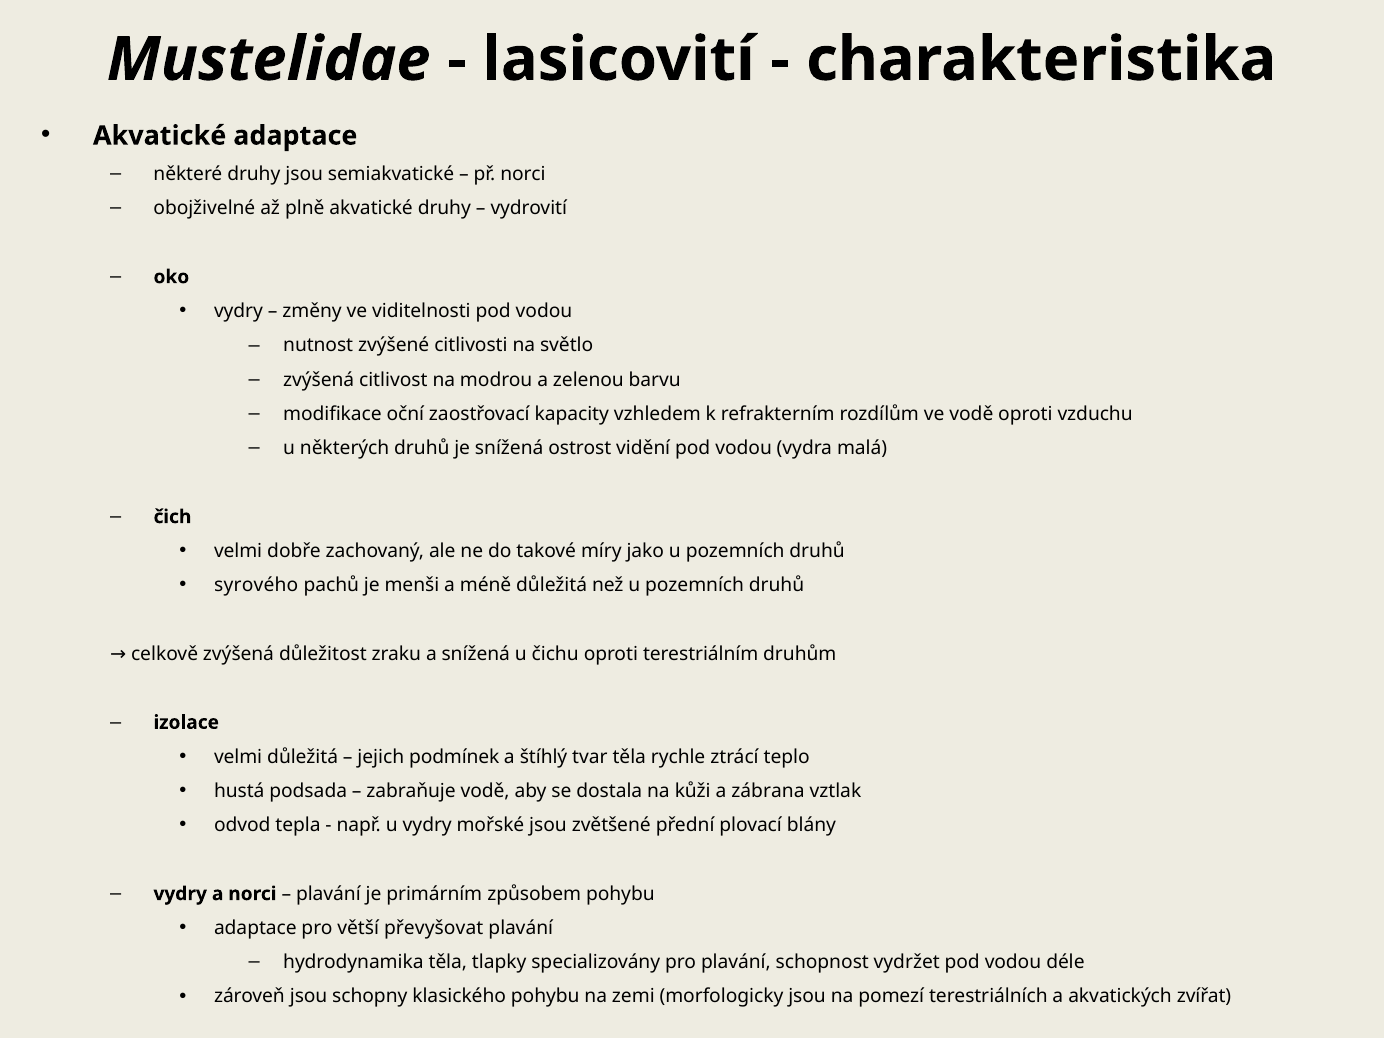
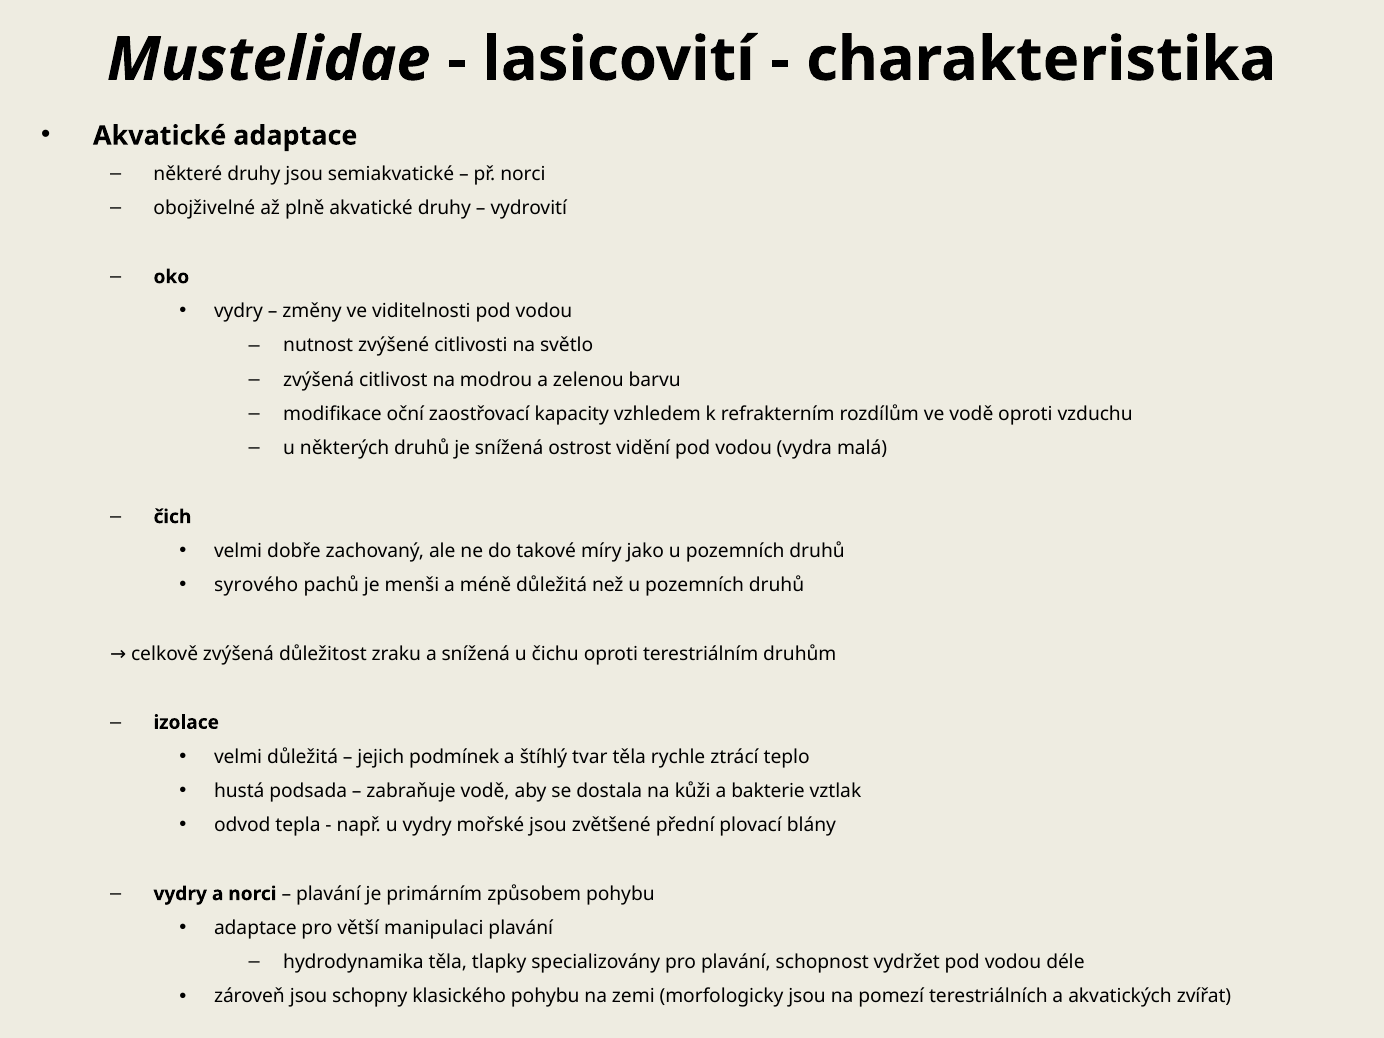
zábrana: zábrana -> bakterie
převyšovat: převyšovat -> manipulaci
